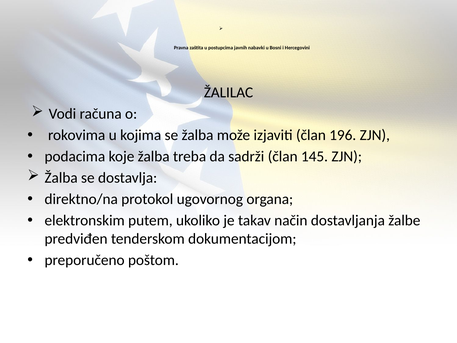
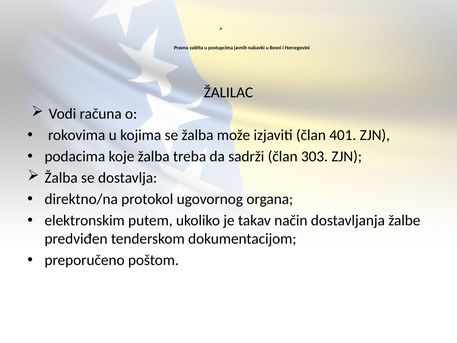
196: 196 -> 401
145: 145 -> 303
